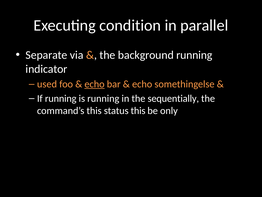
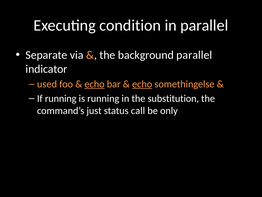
background running: running -> parallel
echo at (142, 84) underline: none -> present
sequentially: sequentially -> substitution
command’s this: this -> just
status this: this -> call
